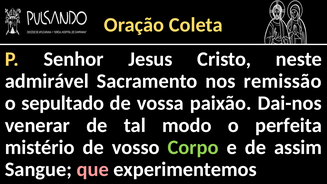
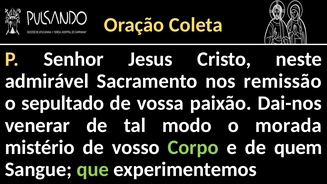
perfeita: perfeita -> morada
assim: assim -> quem
que colour: pink -> light green
